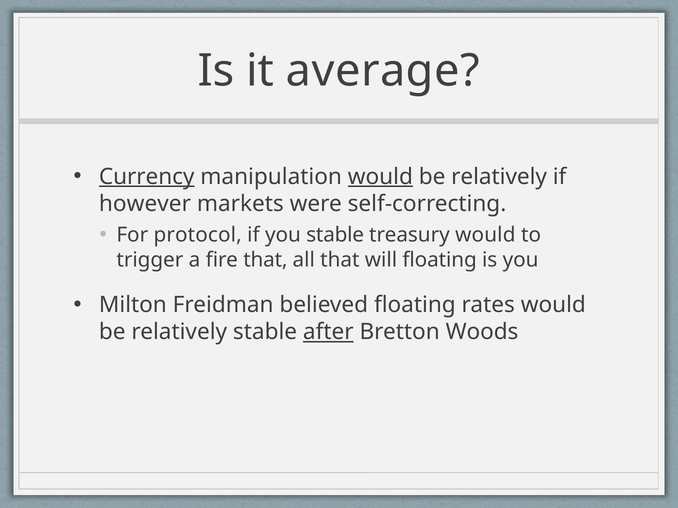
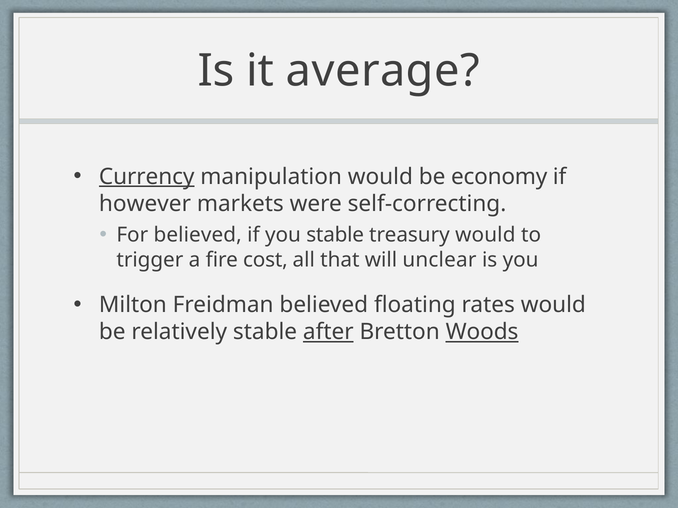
would at (380, 177) underline: present -> none
relatively at (499, 177): relatively -> economy
For protocol: protocol -> believed
fire that: that -> cost
will floating: floating -> unclear
Woods underline: none -> present
